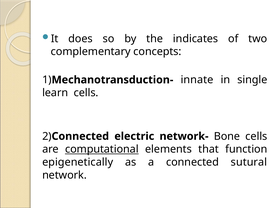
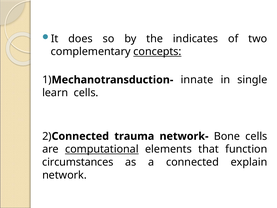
concepts underline: none -> present
electric: electric -> trauma
epigenetically: epigenetically -> circumstances
sutural: sutural -> explain
